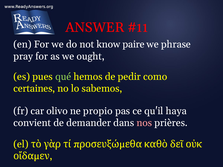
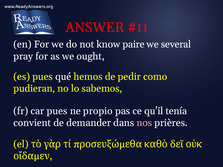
phrase: phrase -> several
qué colour: light green -> white
certaines: certaines -> pudieran
car olivo: olivo -> pues
haya: haya -> tenía
